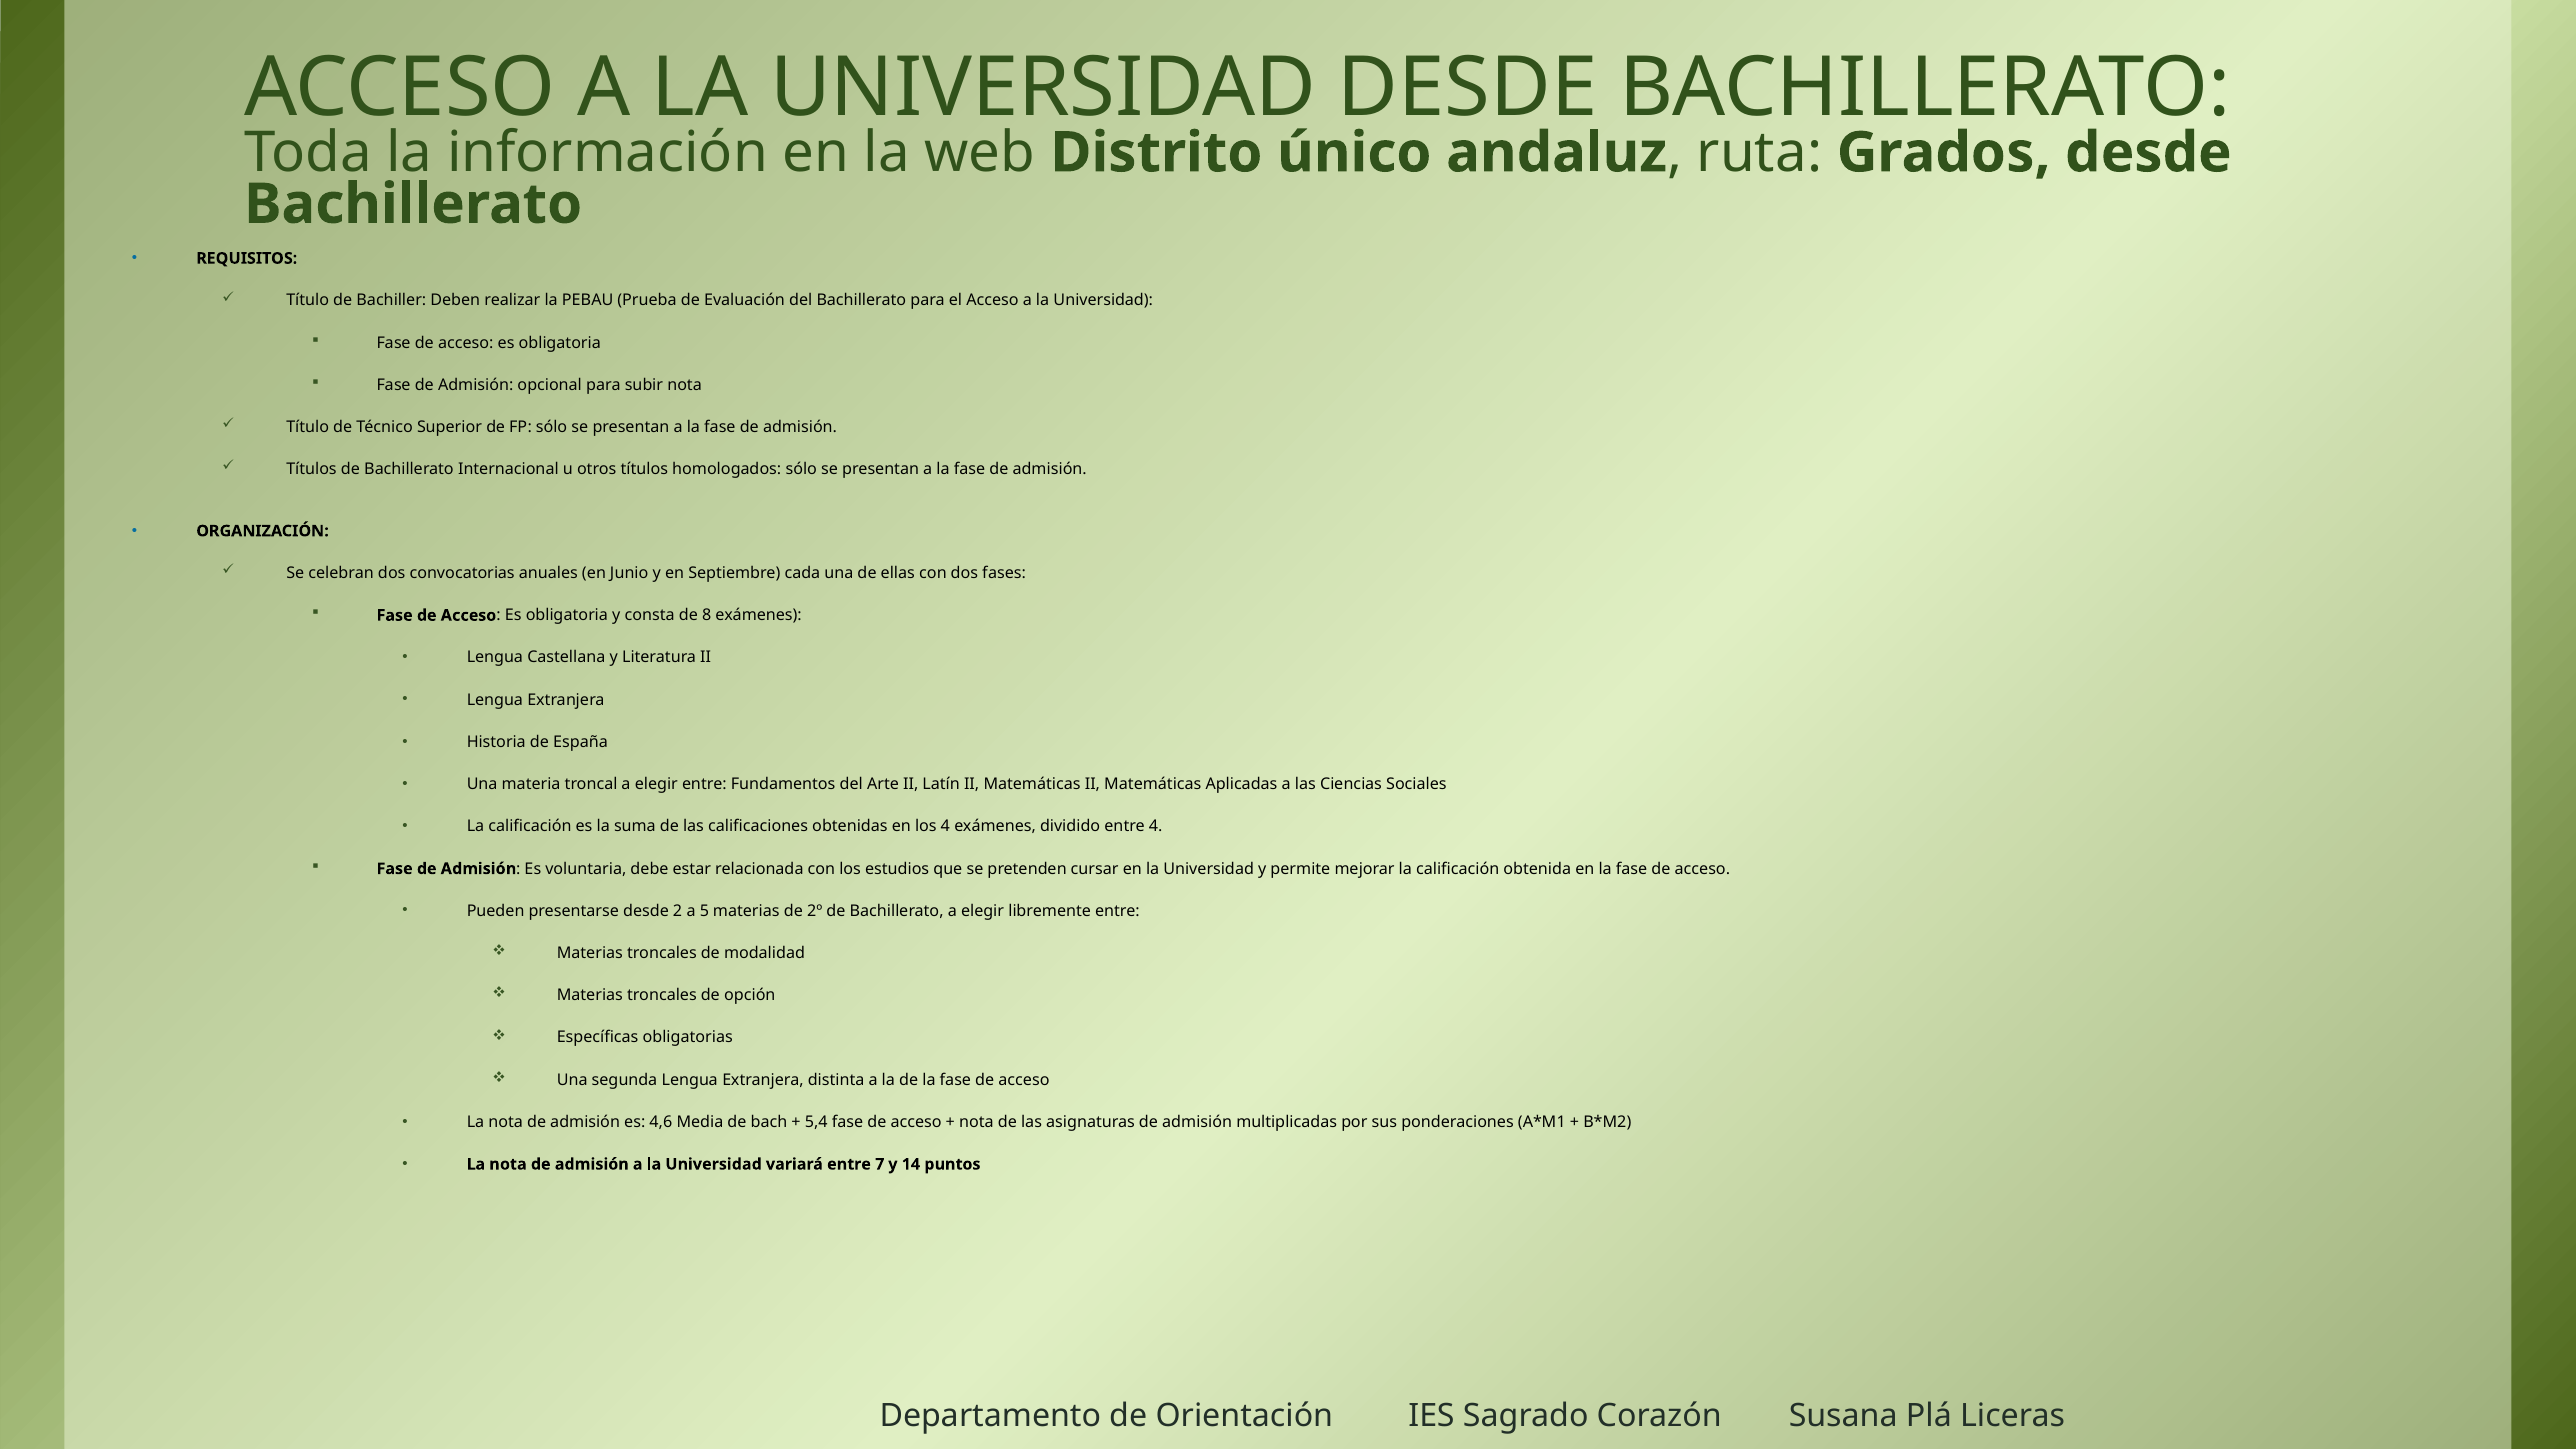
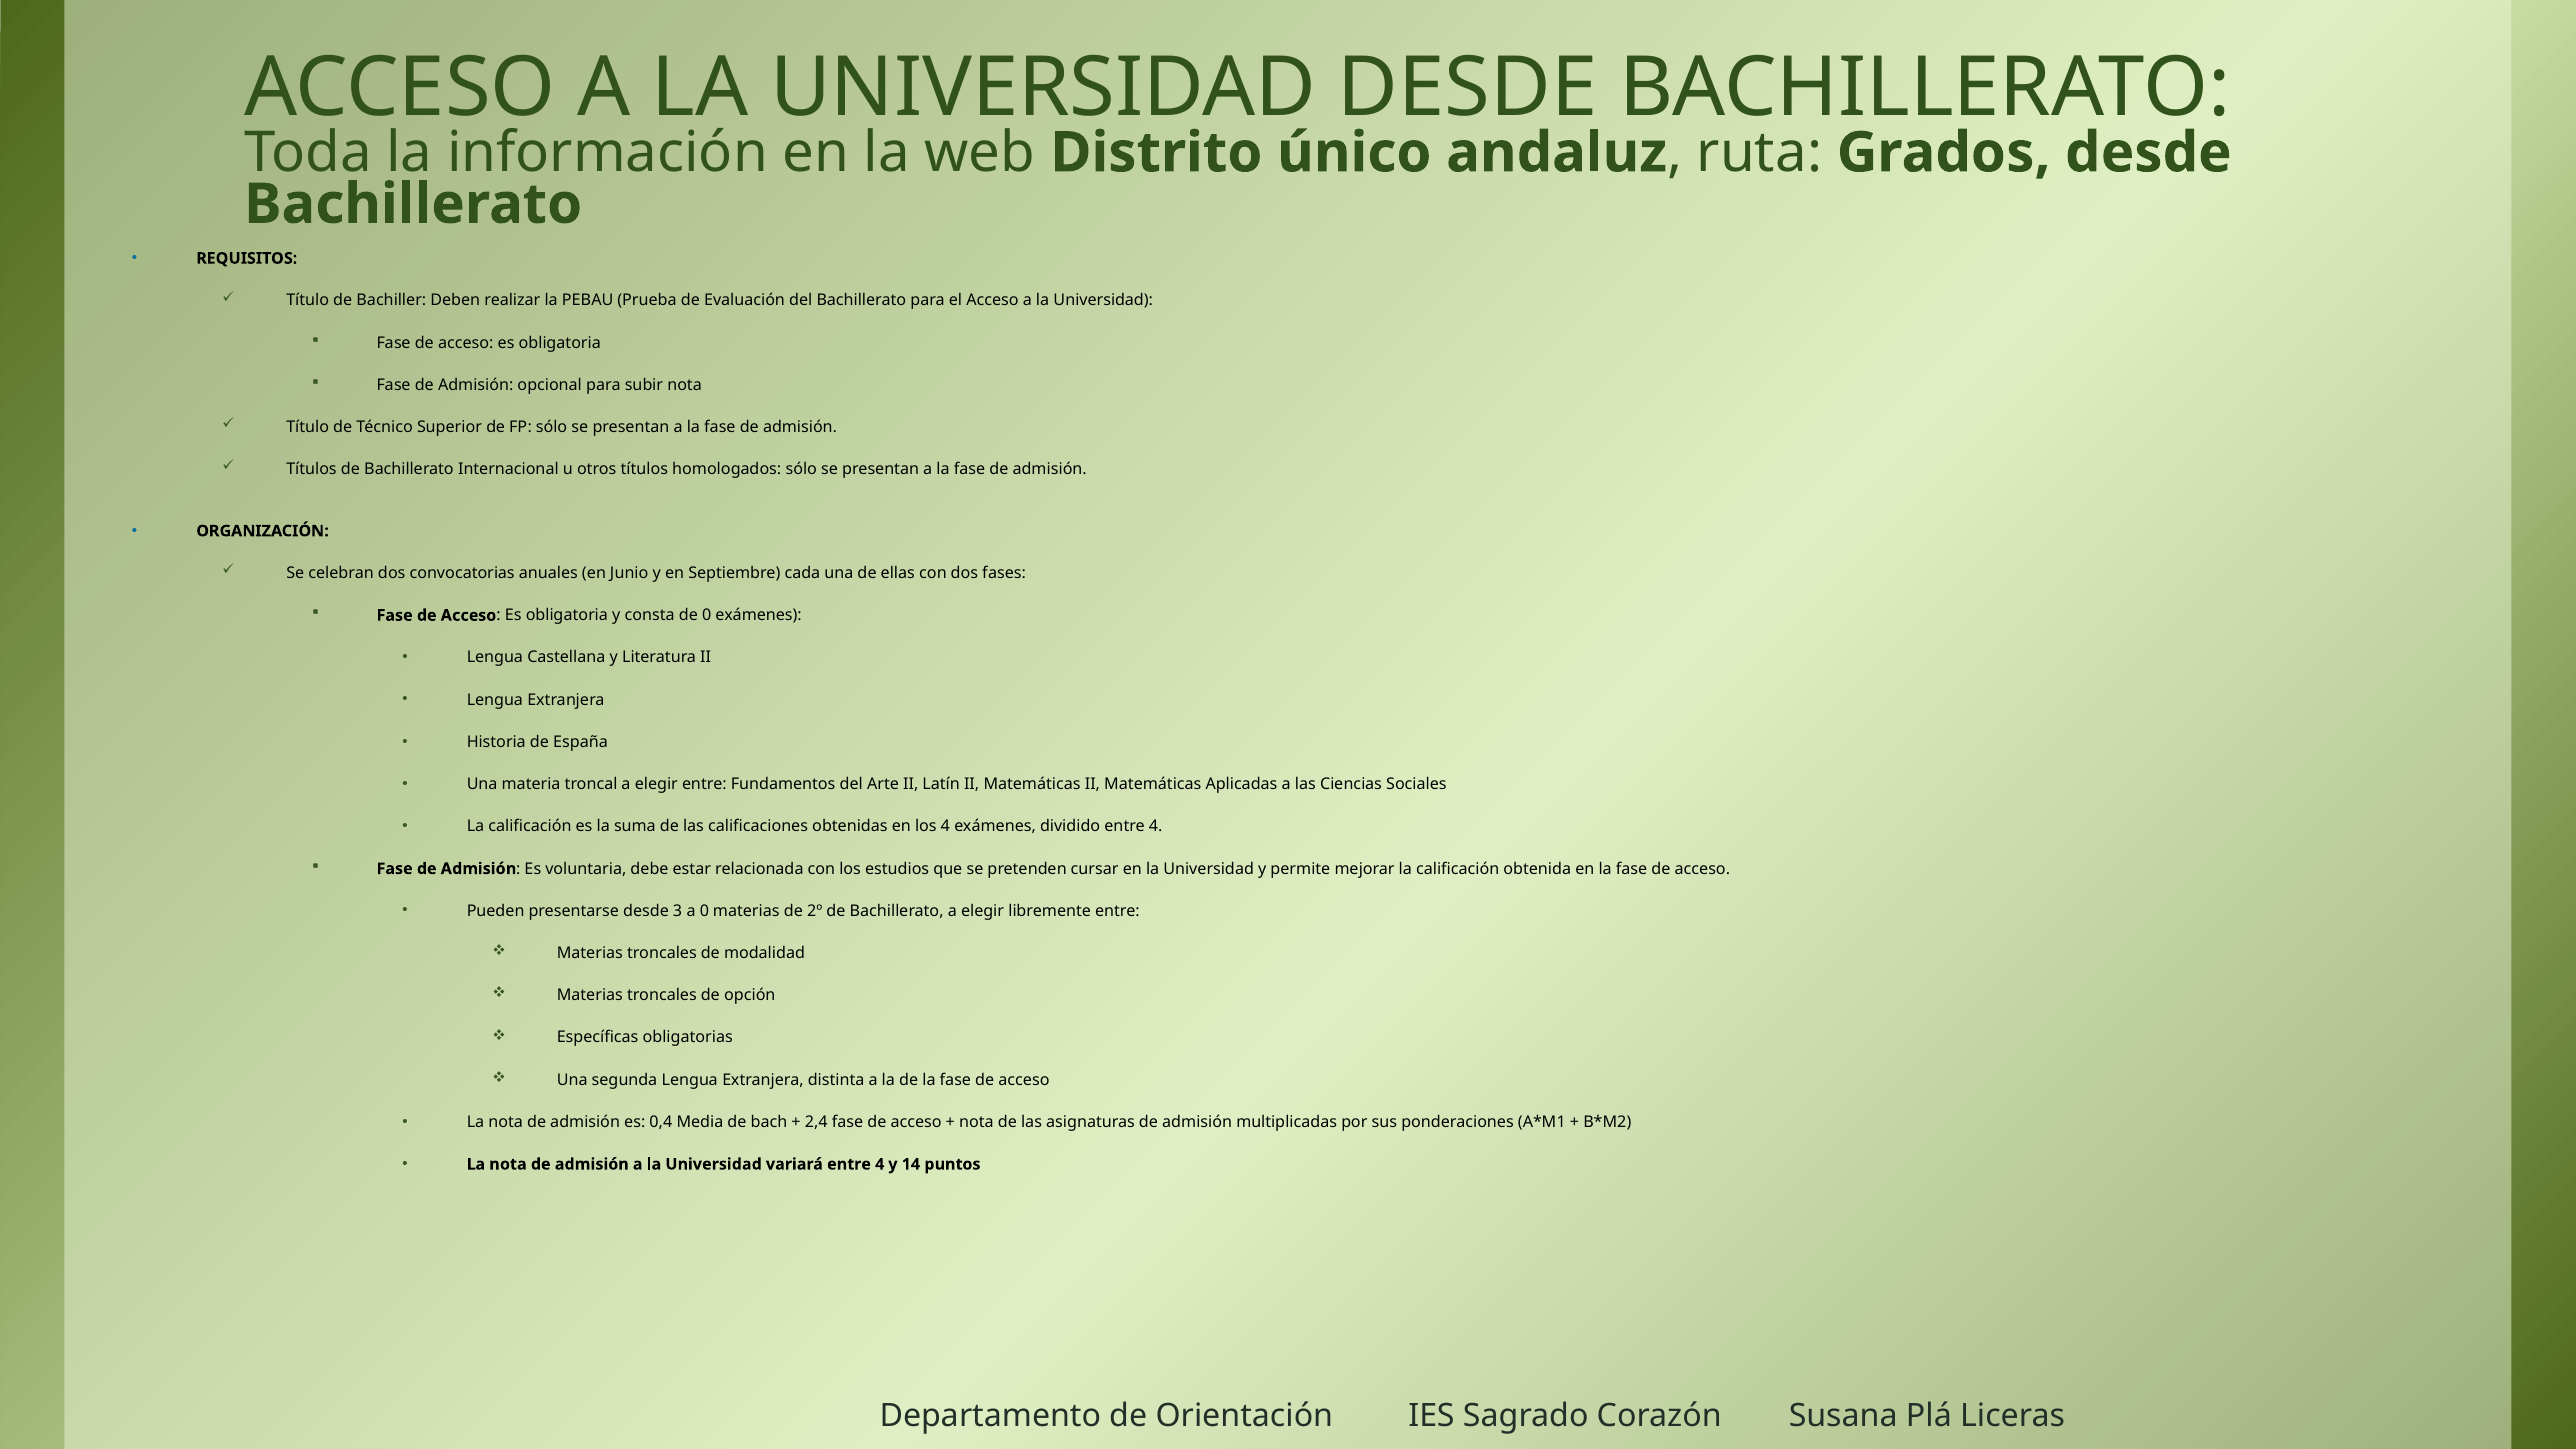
de 8: 8 -> 0
2: 2 -> 3
a 5: 5 -> 0
4,6: 4,6 -> 0,4
5,4: 5,4 -> 2,4
variará entre 7: 7 -> 4
